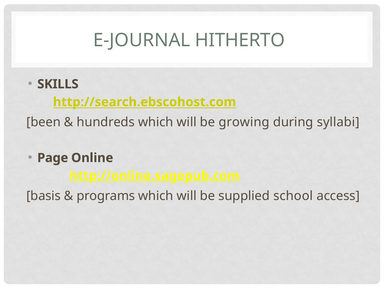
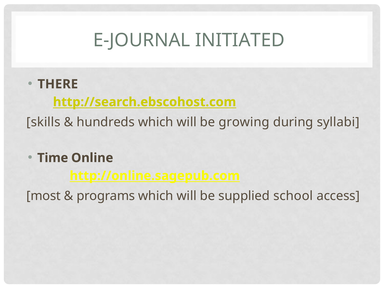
HITHERTO: HITHERTO -> INITIATED
SKILLS: SKILLS -> THERE
been: been -> skills
Page: Page -> Time
basis: basis -> most
